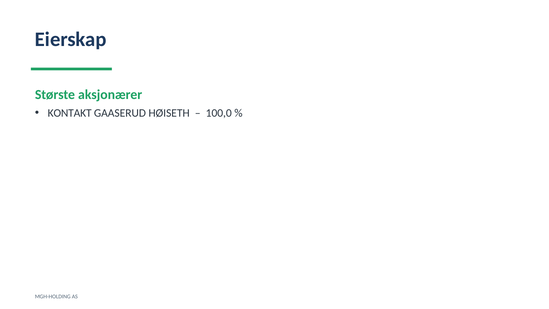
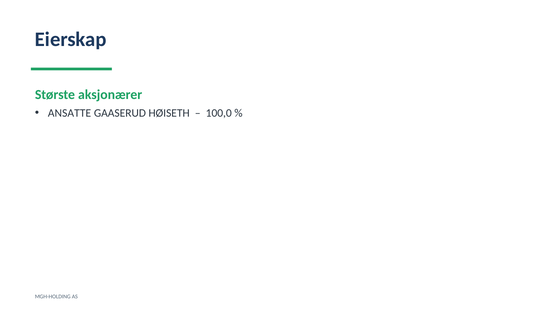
KONTAKT: KONTAKT -> ANSATTE
